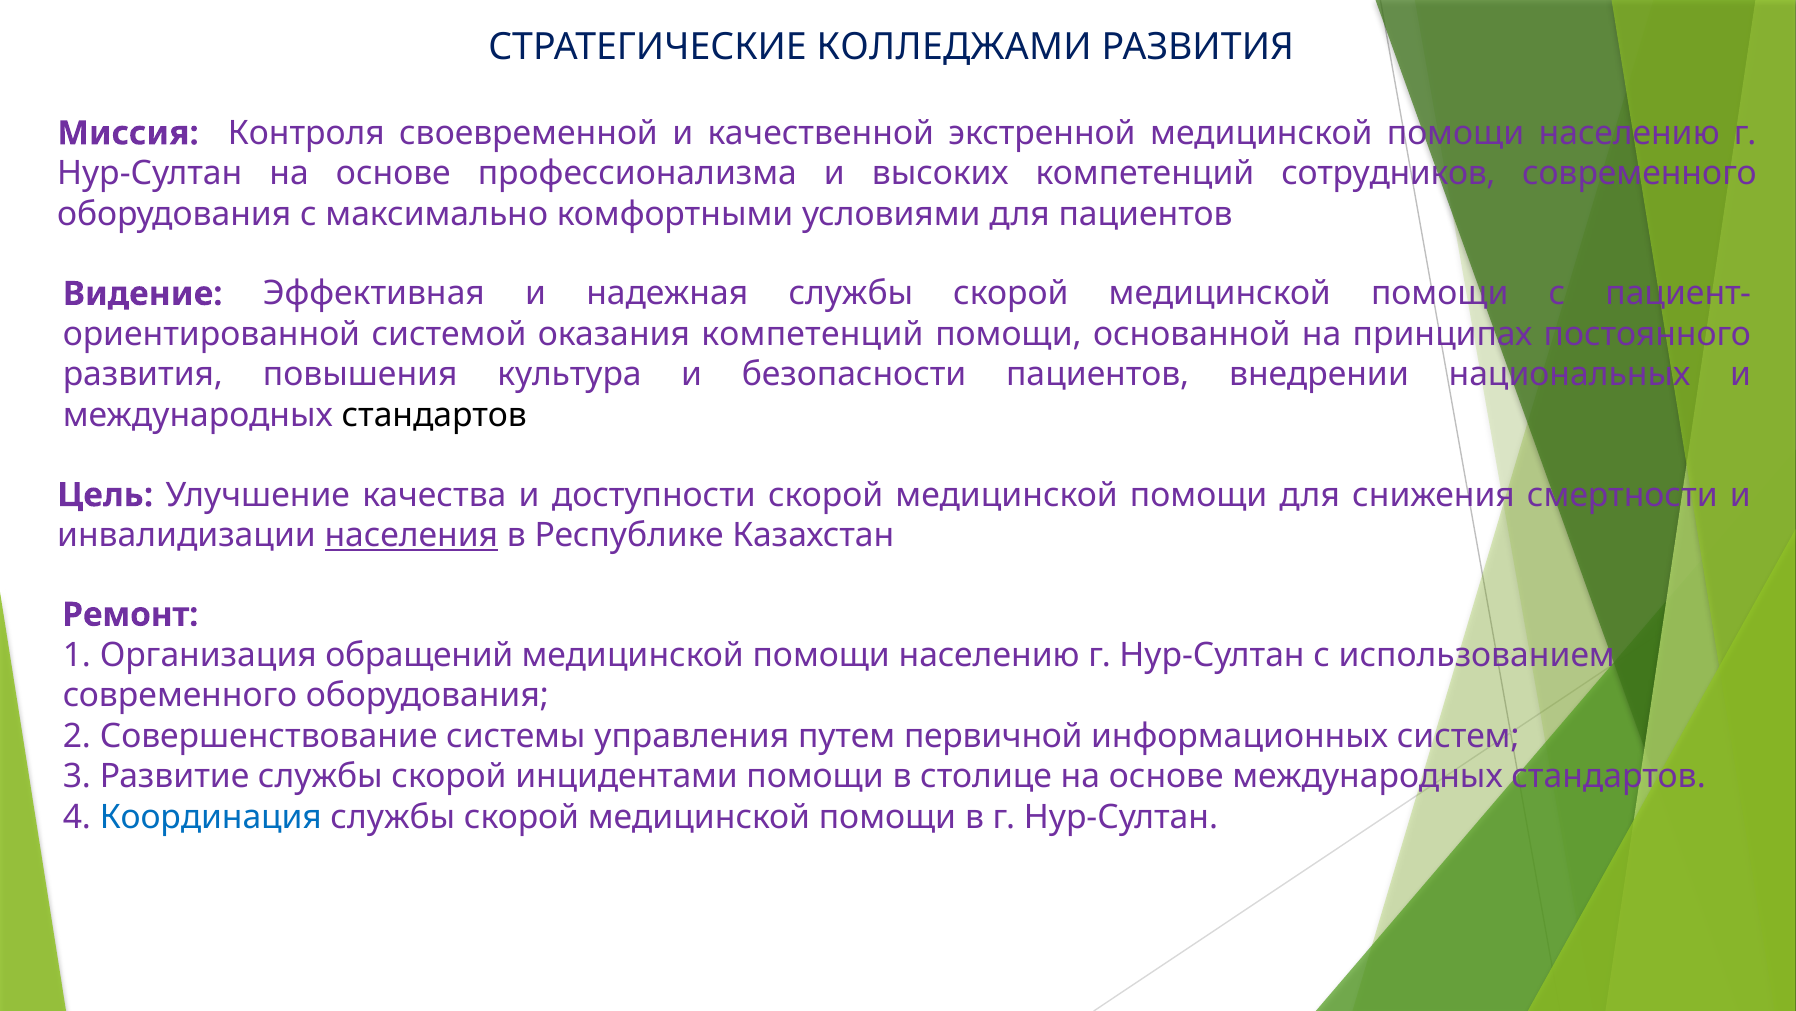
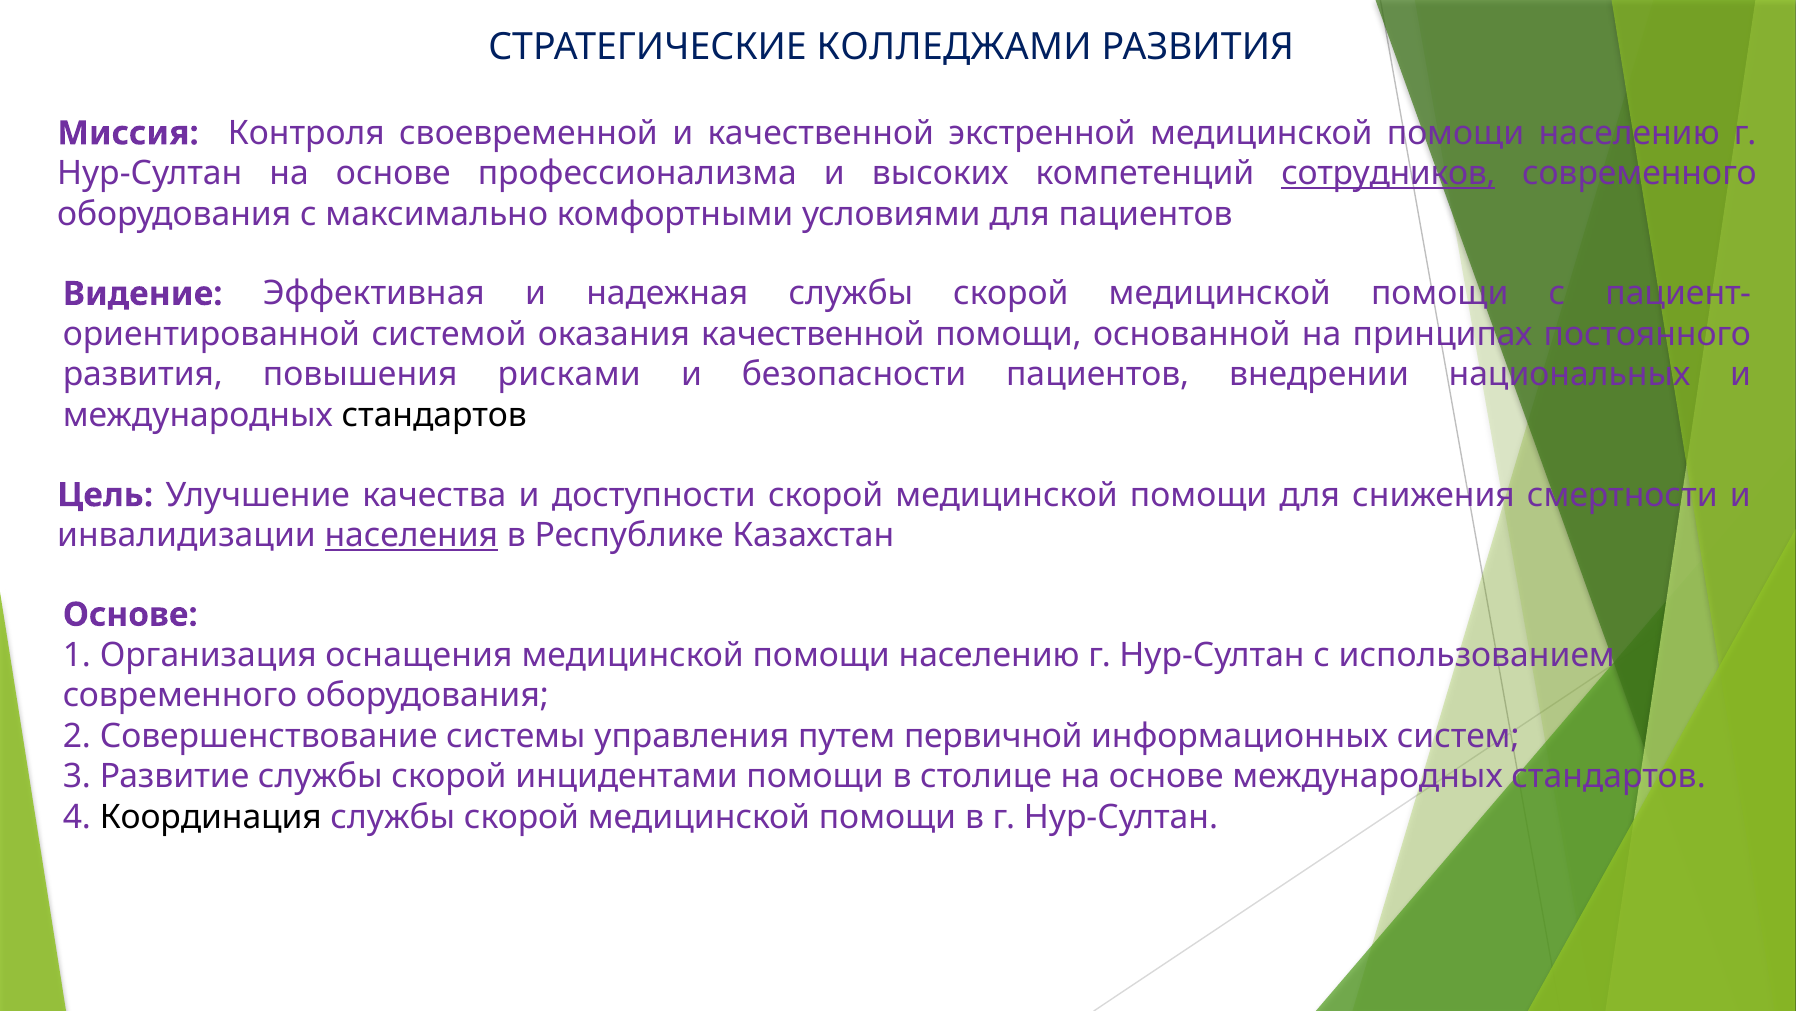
сотрудников underline: none -> present
оказания компетенций: компетенций -> качественной
культура: культура -> рисками
Ремонт at (130, 614): Ремонт -> Основе
обращений: обращений -> оснащения
Координация colour: blue -> black
